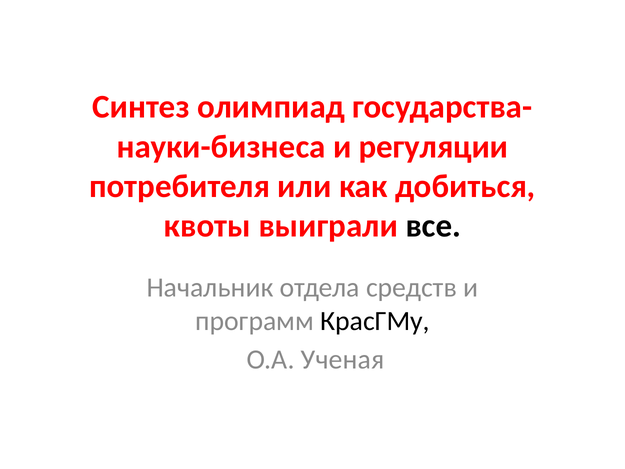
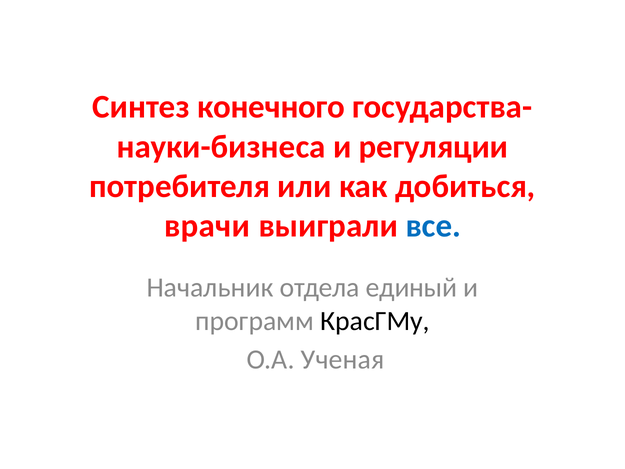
олимпиад: олимпиад -> конечного
квоты: квоты -> врачи
все colour: black -> blue
средств: средств -> единый
